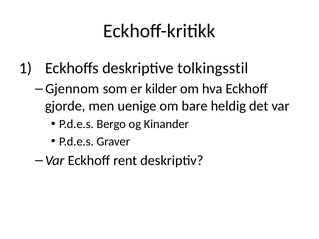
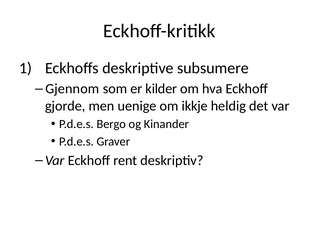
tolkingsstil: tolkingsstil -> subsumere
bare: bare -> ikkje
